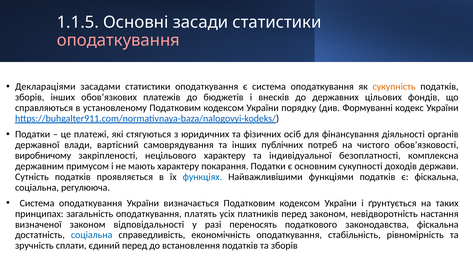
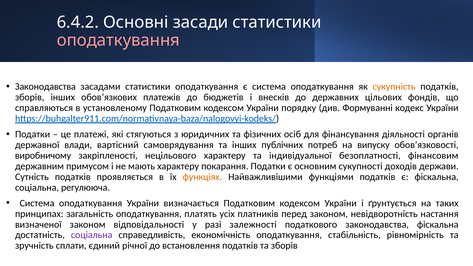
1.1.5: 1.1.5 -> 6.4.2
Деклараціями at (45, 87): Деклараціями -> Законодавства
чистого: чистого -> випуску
комплексна: комплексна -> фінансовим
функціях colour: blue -> orange
переносять: переносять -> залежності
соціальна at (92, 235) colour: blue -> purple
єдиний перед: перед -> річної
